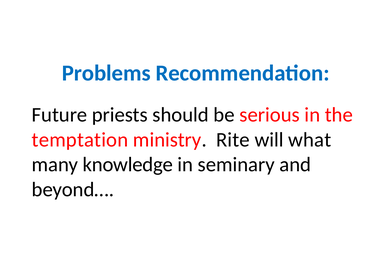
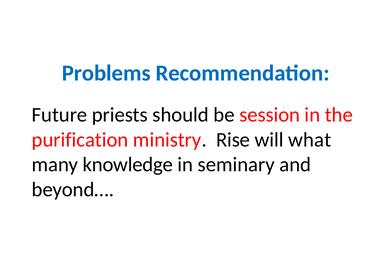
serious: serious -> session
temptation: temptation -> purification
Rite: Rite -> Rise
